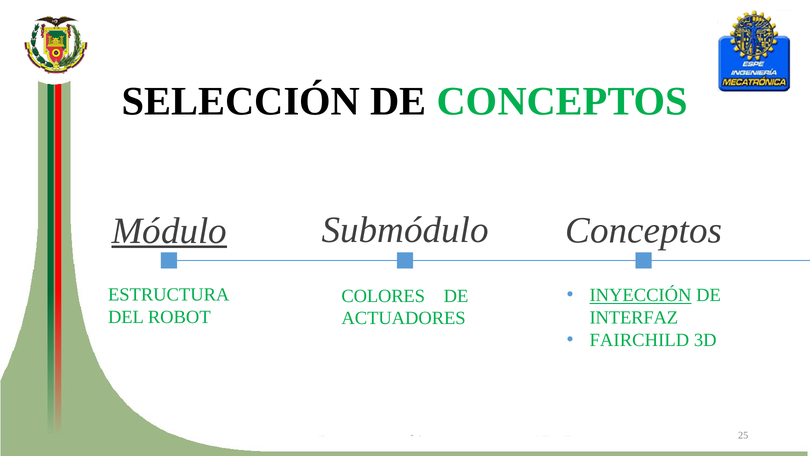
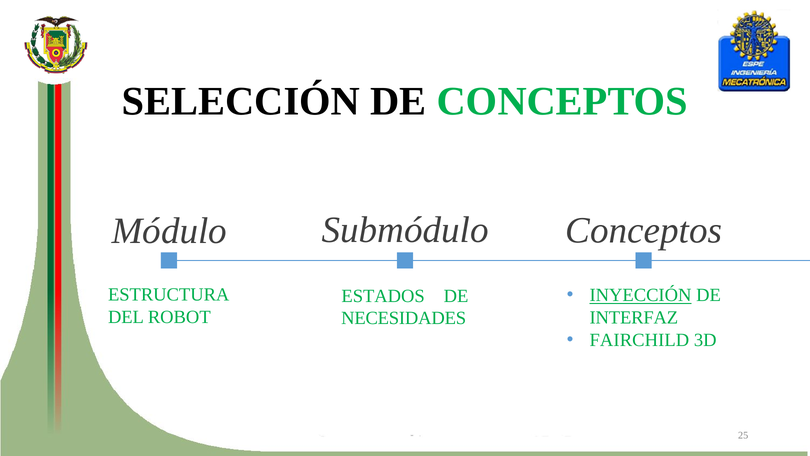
Módulo underline: present -> none
COLORES: COLORES -> ESTADOS
ACTUADORES: ACTUADORES -> NECESIDADES
